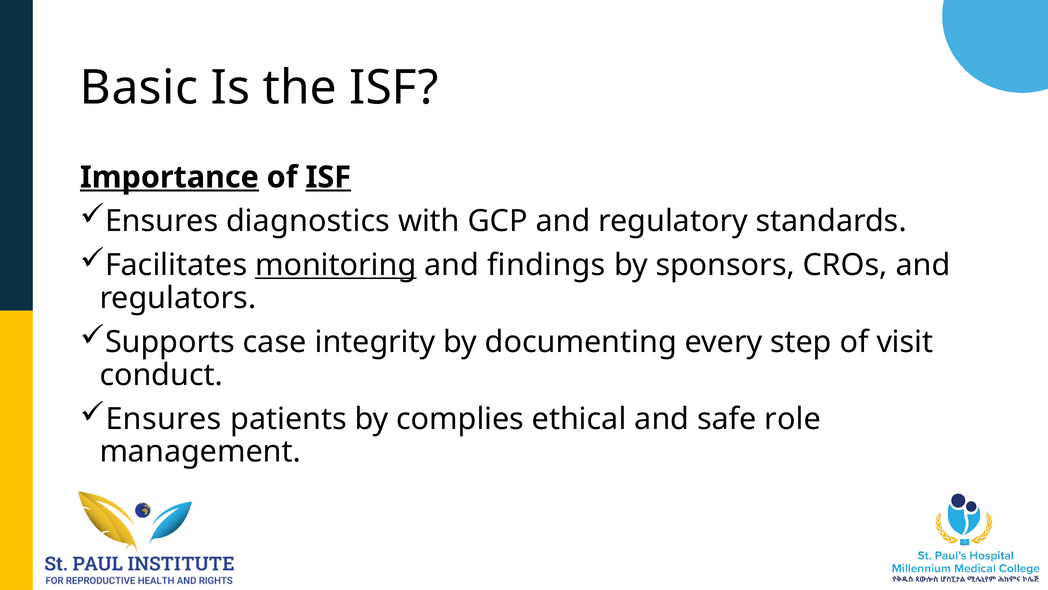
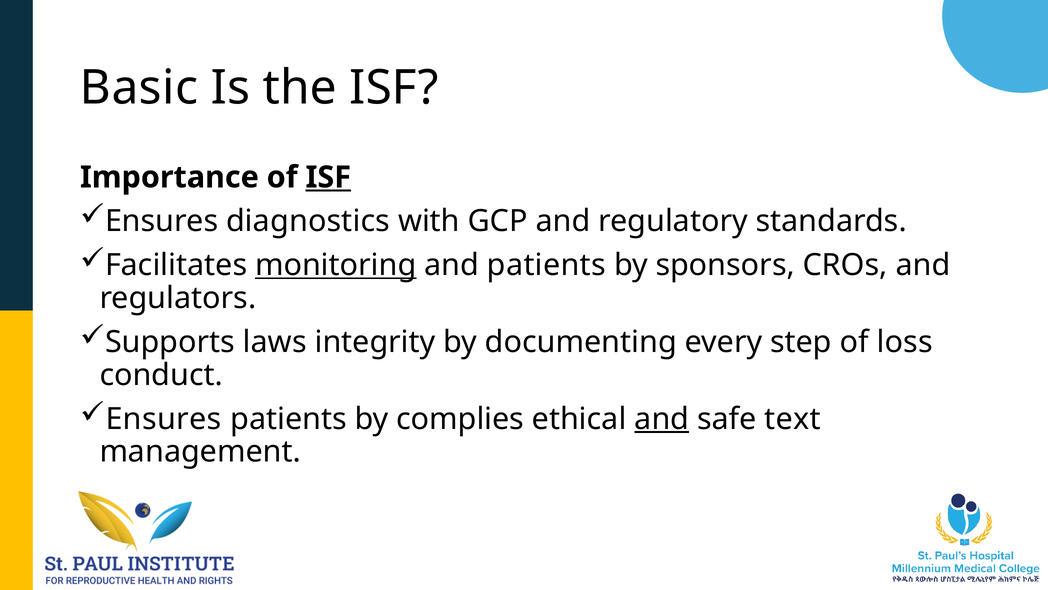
Importance underline: present -> none
and findings: findings -> patients
case: case -> laws
visit: visit -> loss
and at (662, 419) underline: none -> present
role: role -> text
